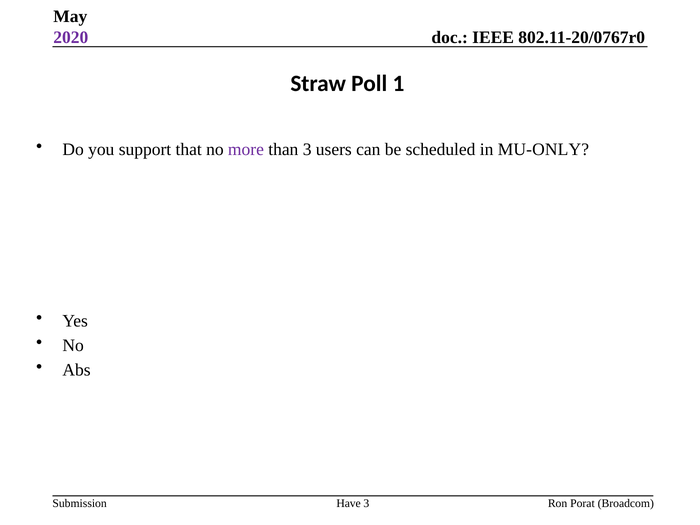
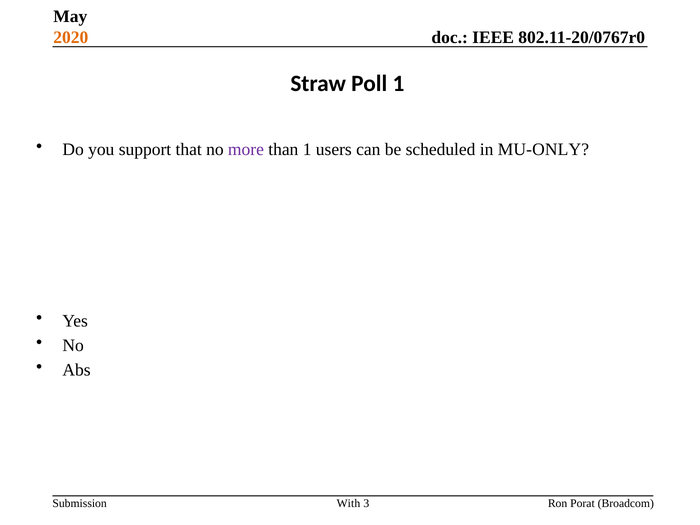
2020 colour: purple -> orange
than 3: 3 -> 1
Have: Have -> With
